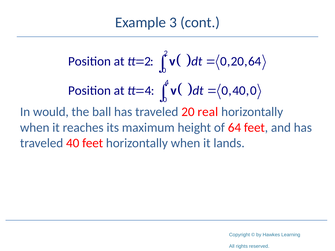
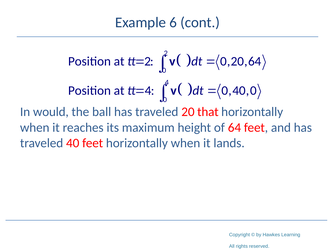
3: 3 -> 6
real: real -> that
